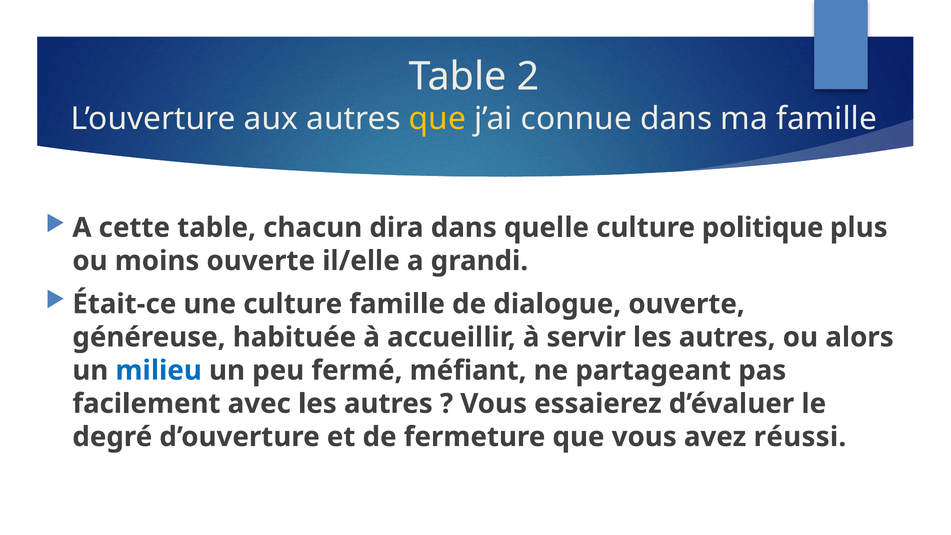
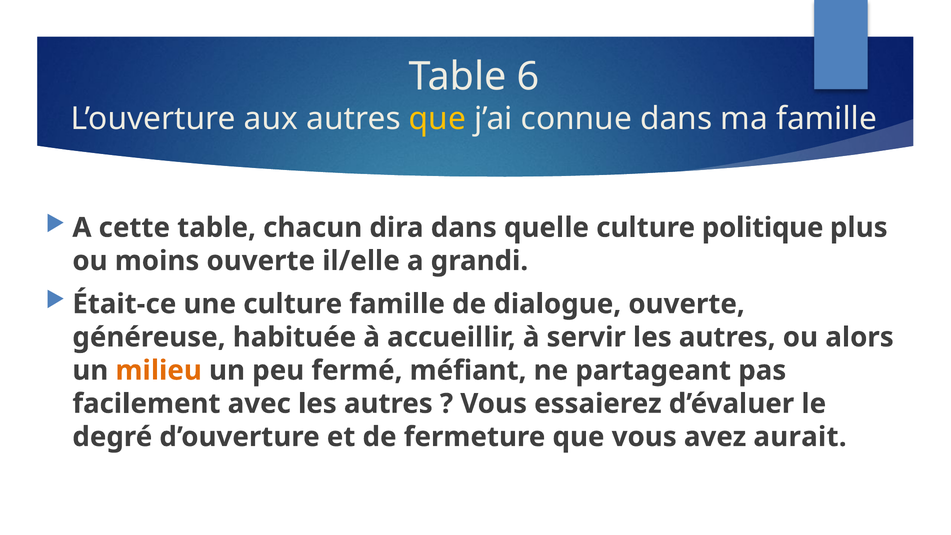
2: 2 -> 6
milieu colour: blue -> orange
réussi: réussi -> aurait
